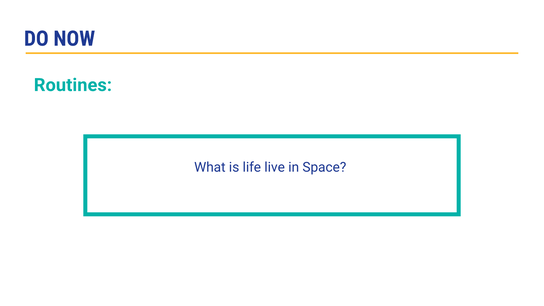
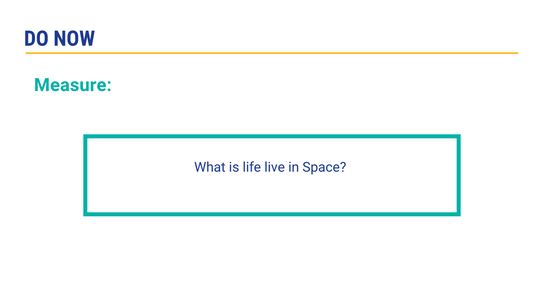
Routines: Routines -> Measure
